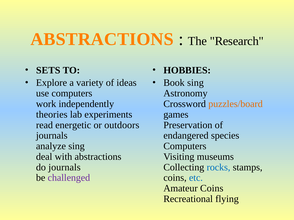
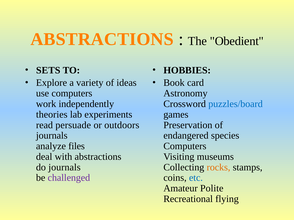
Research: Research -> Obedient
Book sing: sing -> card
puzzles/board colour: orange -> blue
energetic: energetic -> persuade
analyze sing: sing -> files
rocks colour: blue -> orange
Amateur Coins: Coins -> Polite
